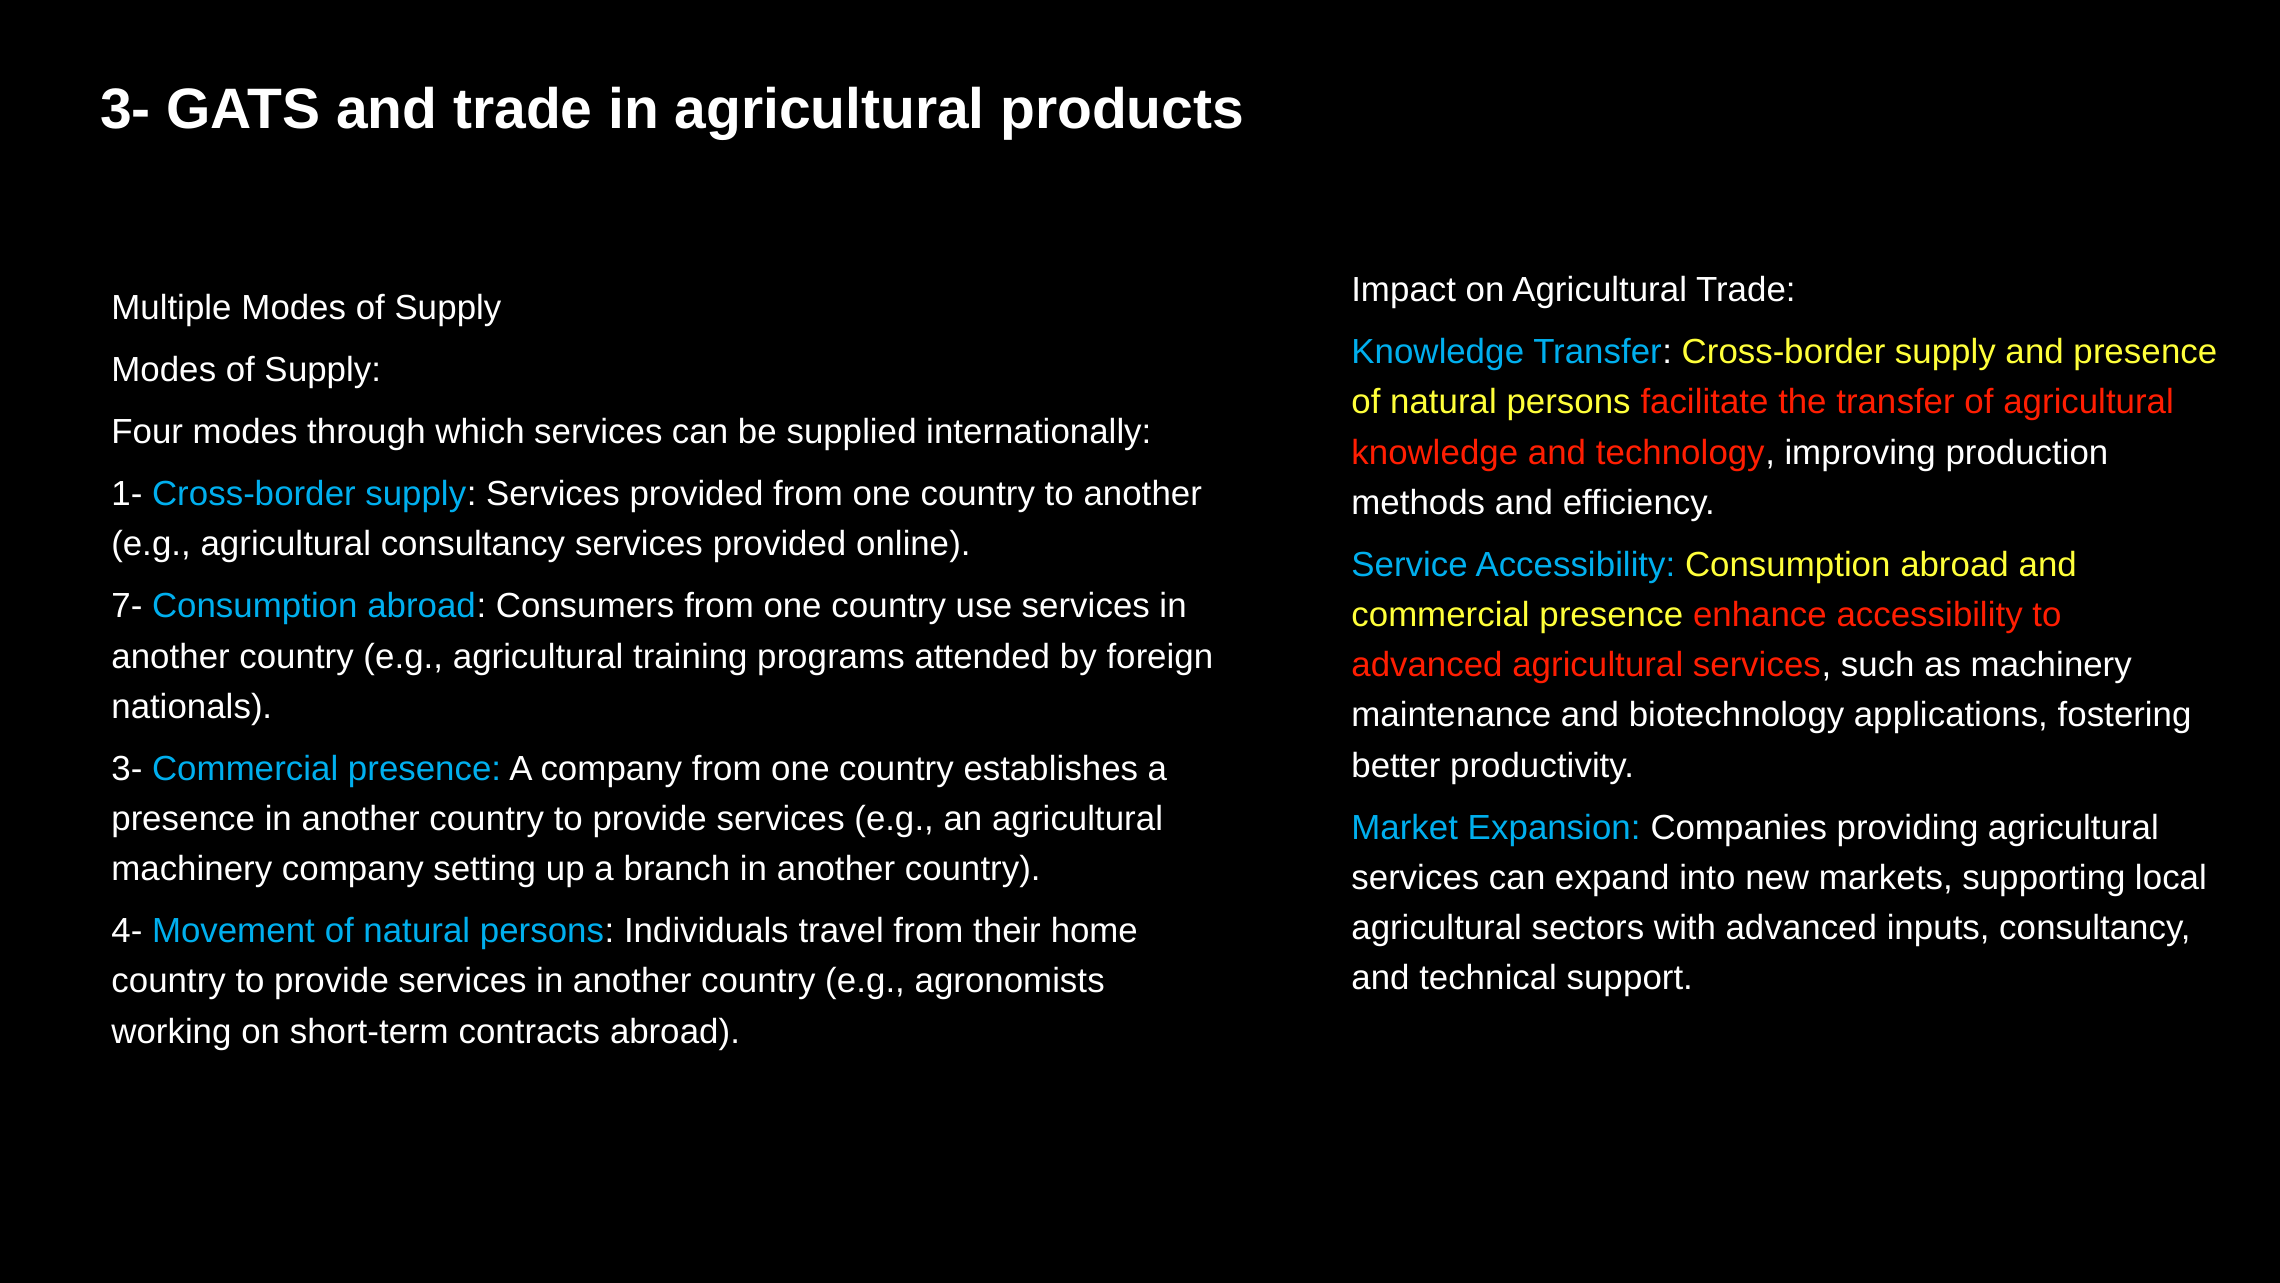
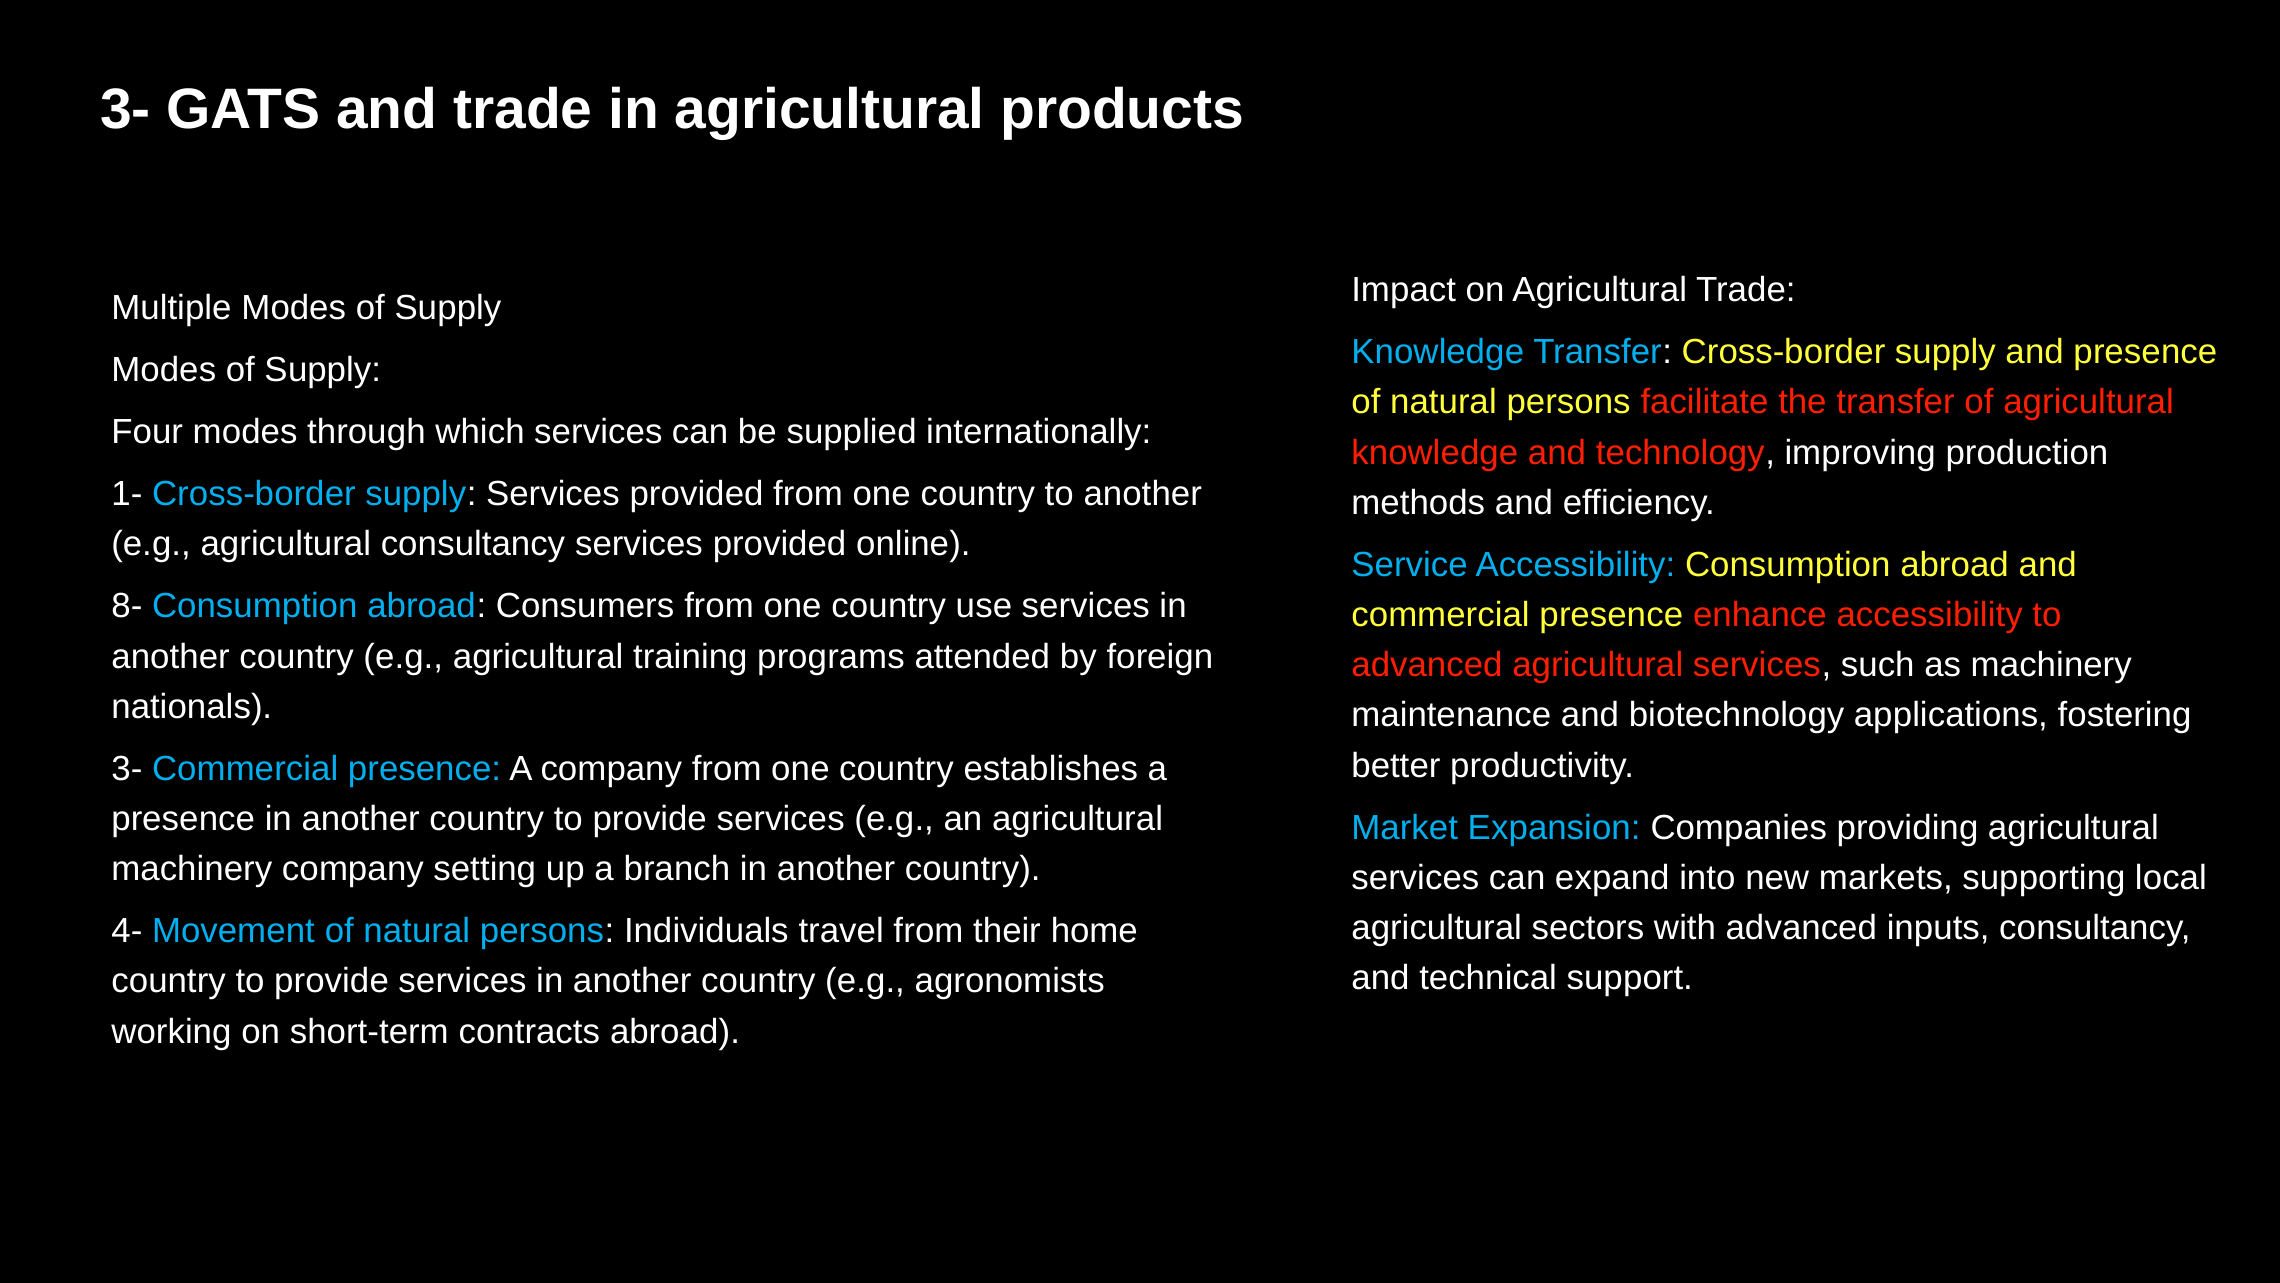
7-: 7- -> 8-
